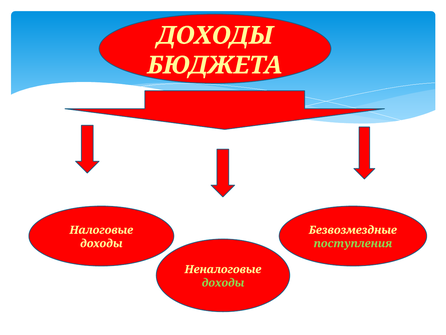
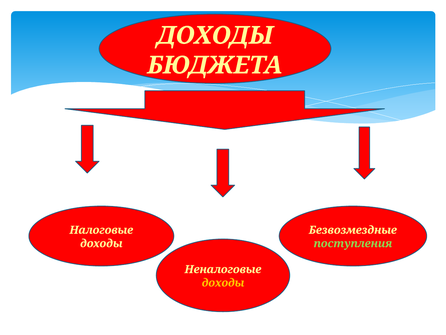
доходы at (223, 282) colour: light green -> yellow
